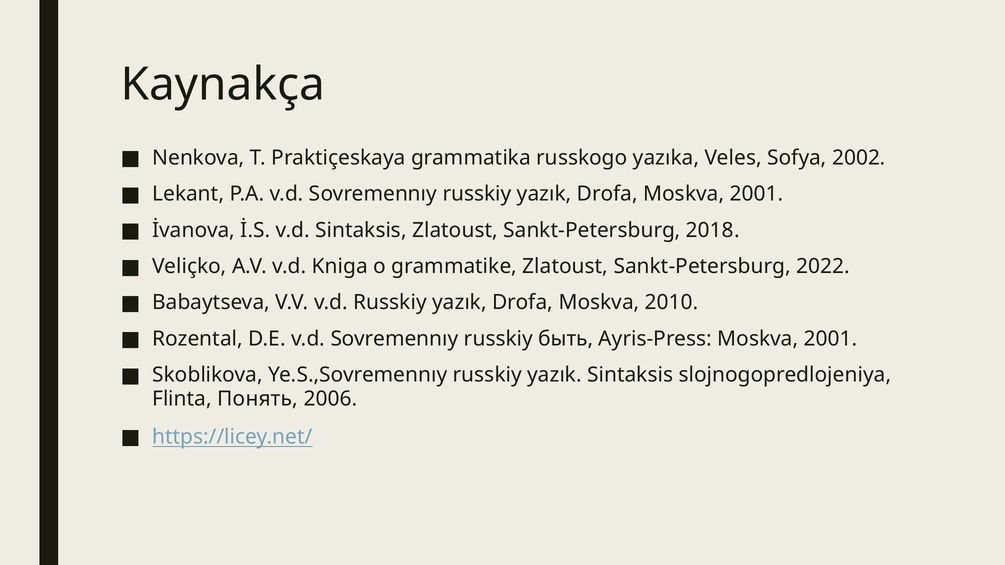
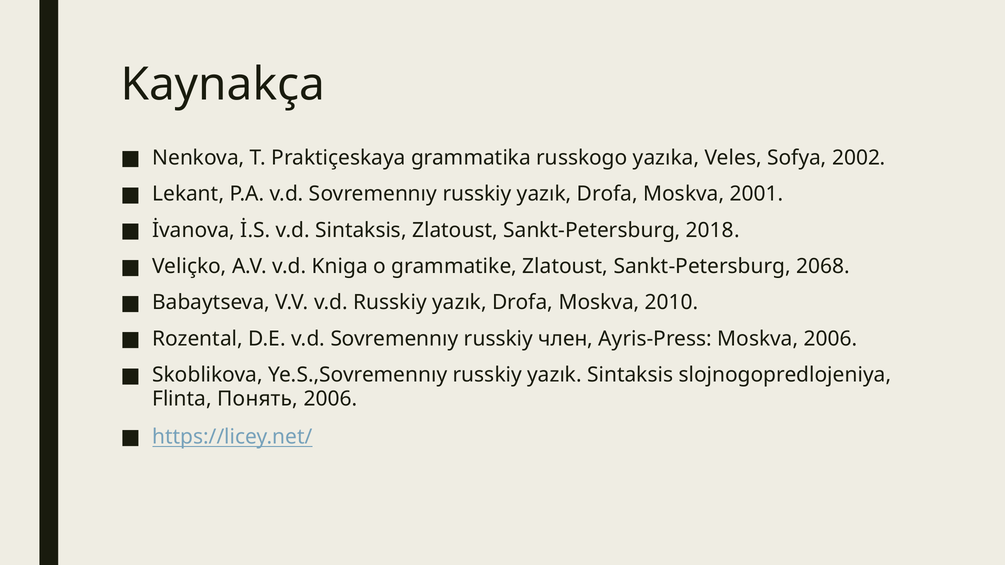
2022: 2022 -> 2068
быть: быть -> член
Ayris-Press Moskva 2001: 2001 -> 2006
